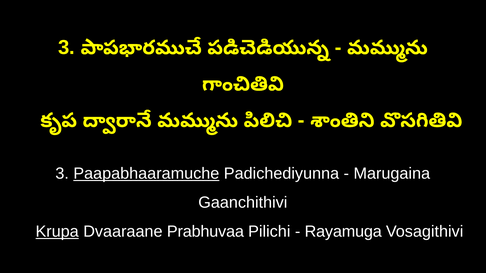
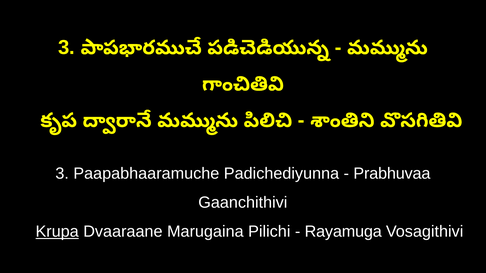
Paapabhaaramuche underline: present -> none
Marugaina: Marugaina -> Prabhuvaa
Prabhuvaa: Prabhuvaa -> Marugaina
